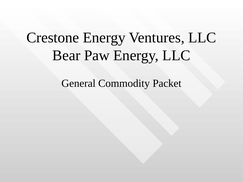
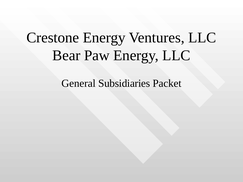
Commodity: Commodity -> Subsidiaries
